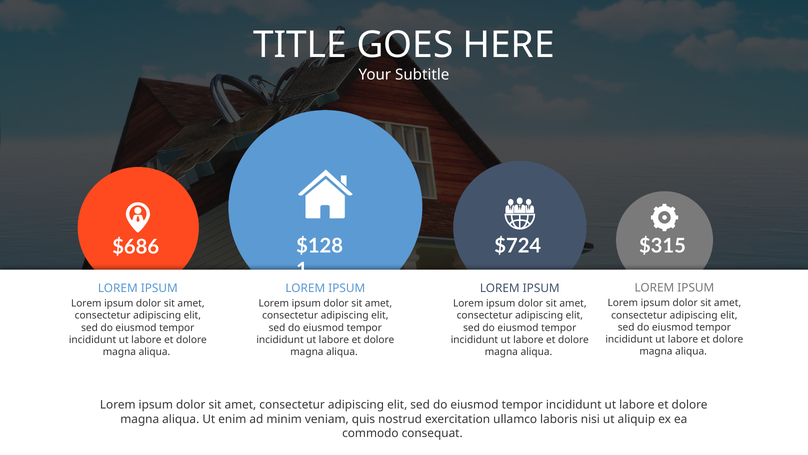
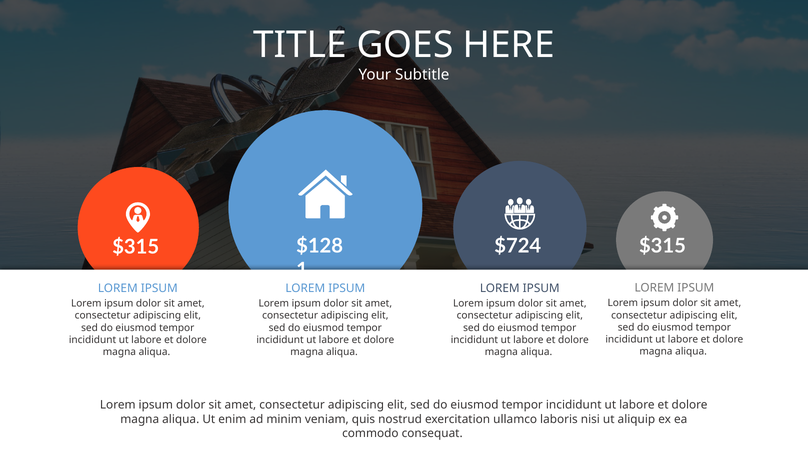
$686 at (136, 247): $686 -> $315
